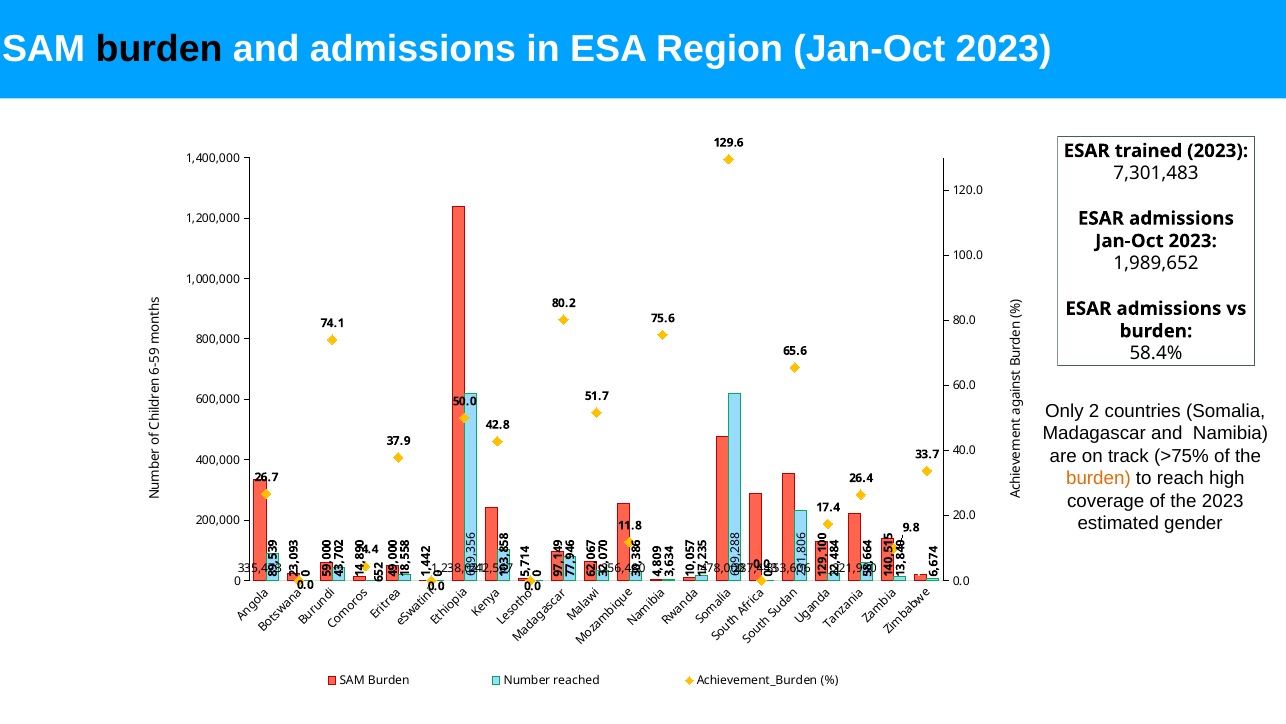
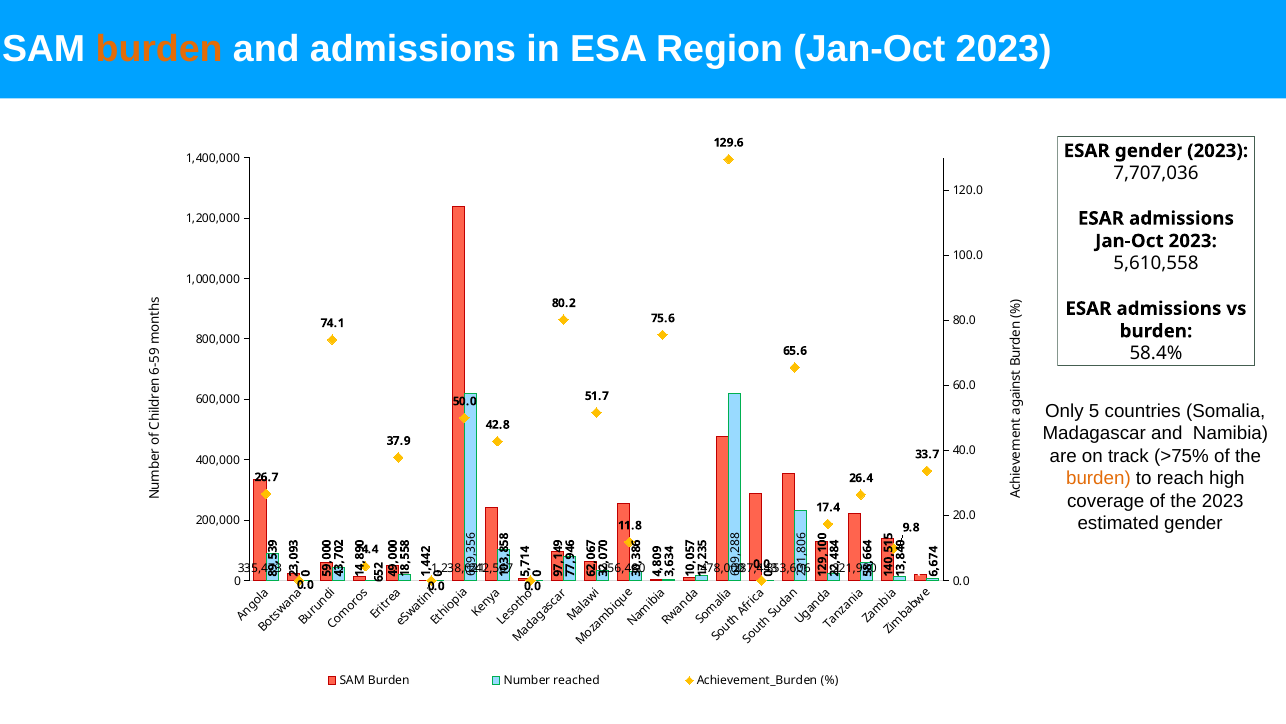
burden at (159, 49) colour: black -> orange
ESAR trained: trained -> gender
7,301,483: 7,301,483 -> 7,707,036
1,989,652: 1,989,652 -> 5,610,558
Only 2: 2 -> 5
